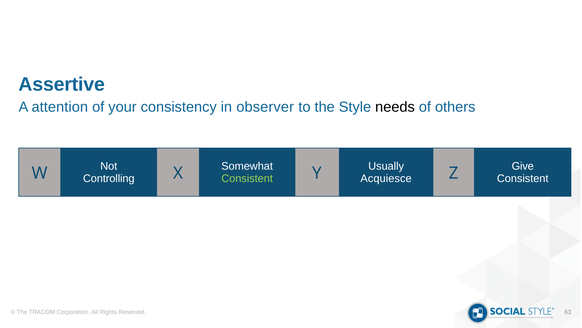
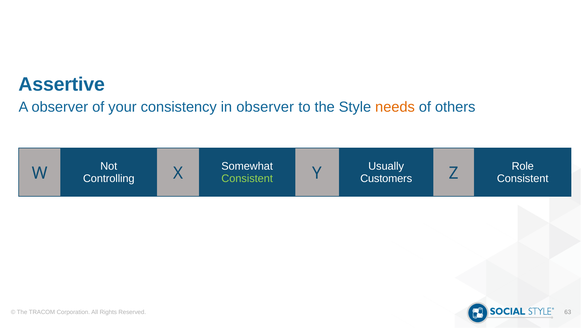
A attention: attention -> observer
needs colour: black -> orange
Give: Give -> Role
Acquiesce: Acquiesce -> Customers
